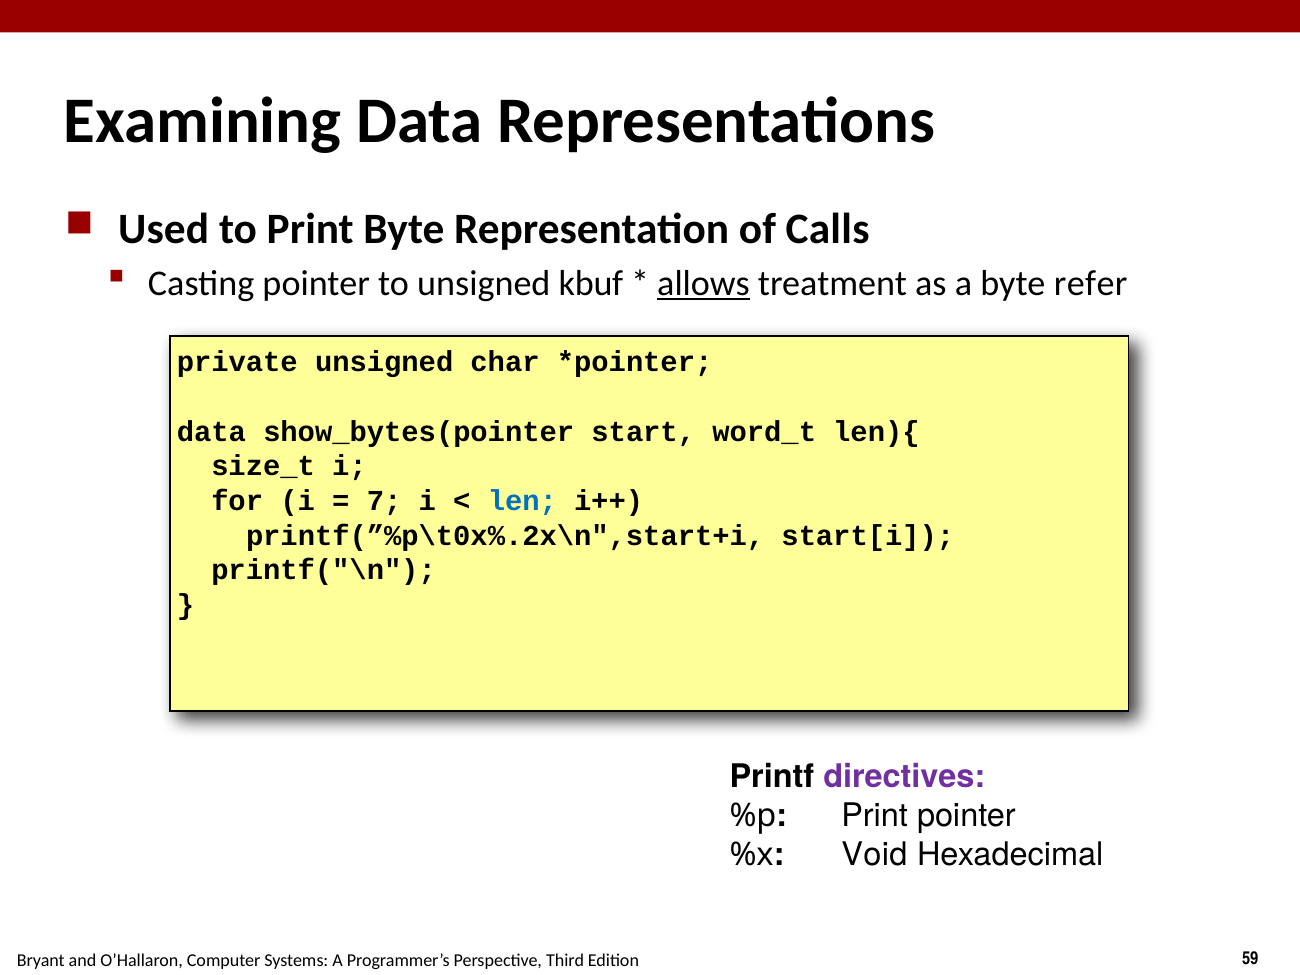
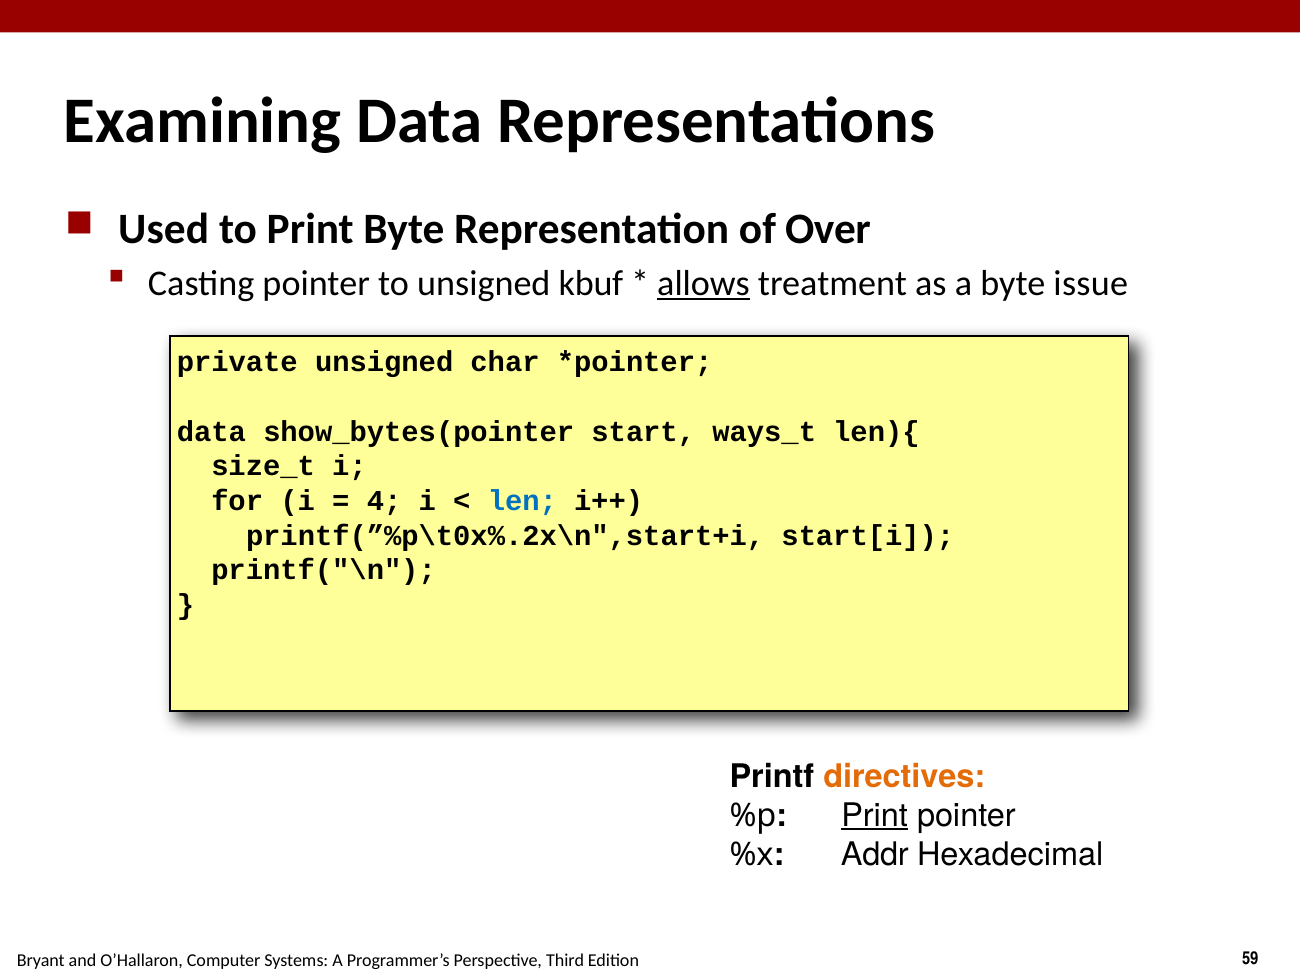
Calls: Calls -> Over
refer: refer -> issue
word_t: word_t -> ways_t
7: 7 -> 4
directives colour: purple -> orange
Print at (875, 815) underline: none -> present
Void: Void -> Addr
